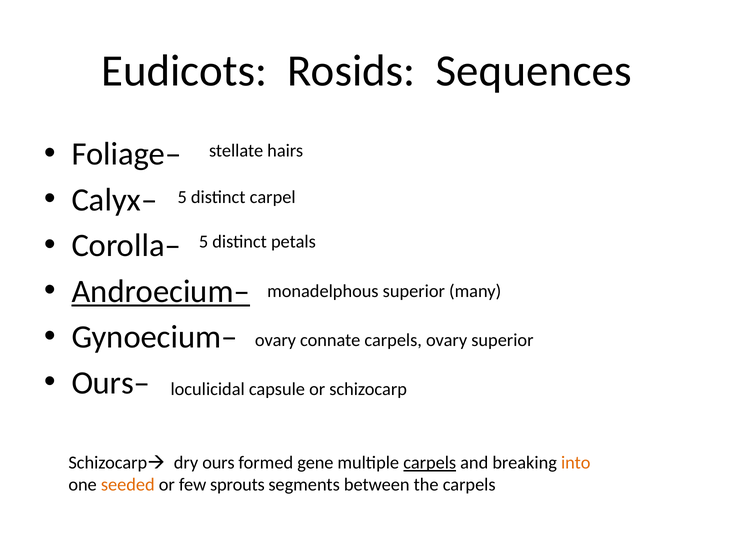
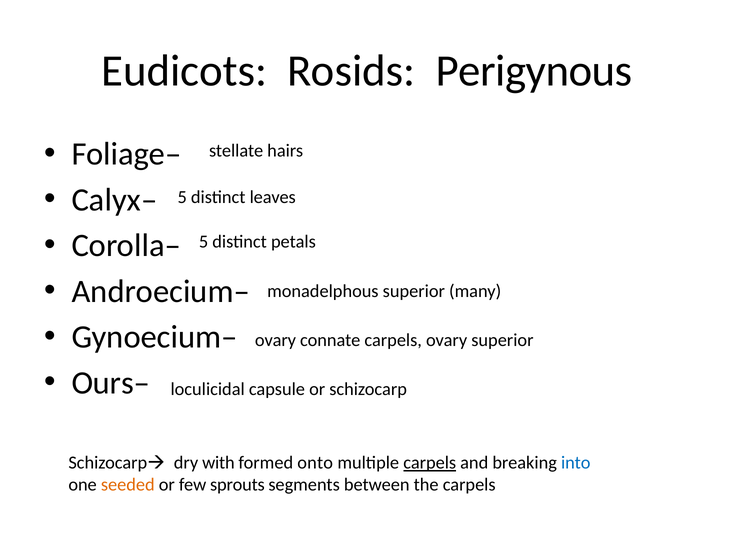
Sequences: Sequences -> Perigynous
carpel: carpel -> leaves
Androecium– underline: present -> none
ours: ours -> with
gene: gene -> onto
into colour: orange -> blue
